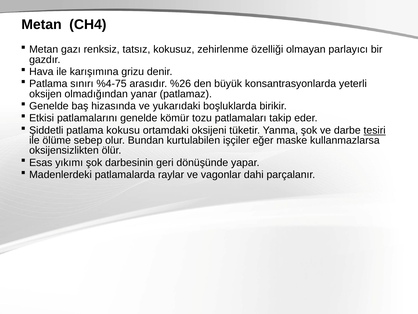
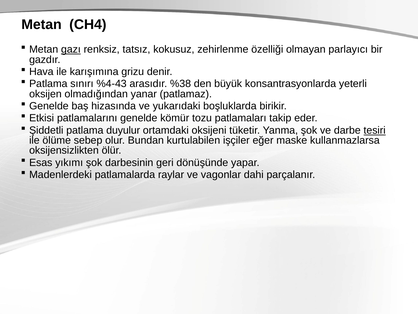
gazı underline: none -> present
%4-75: %4-75 -> %4-43
%26: %26 -> %38
kokusu: kokusu -> duyulur
